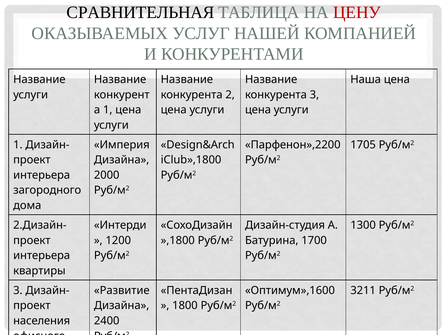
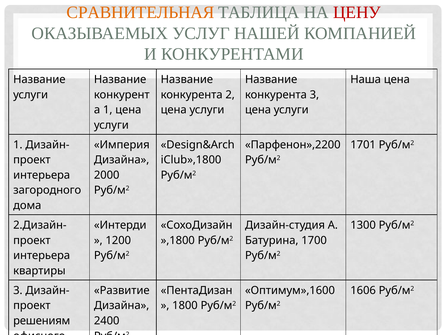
СРАВНИТЕЛЬНАЯ colour: black -> orange
1705: 1705 -> 1701
3211: 3211 -> 1606
населения: населения -> решениям
